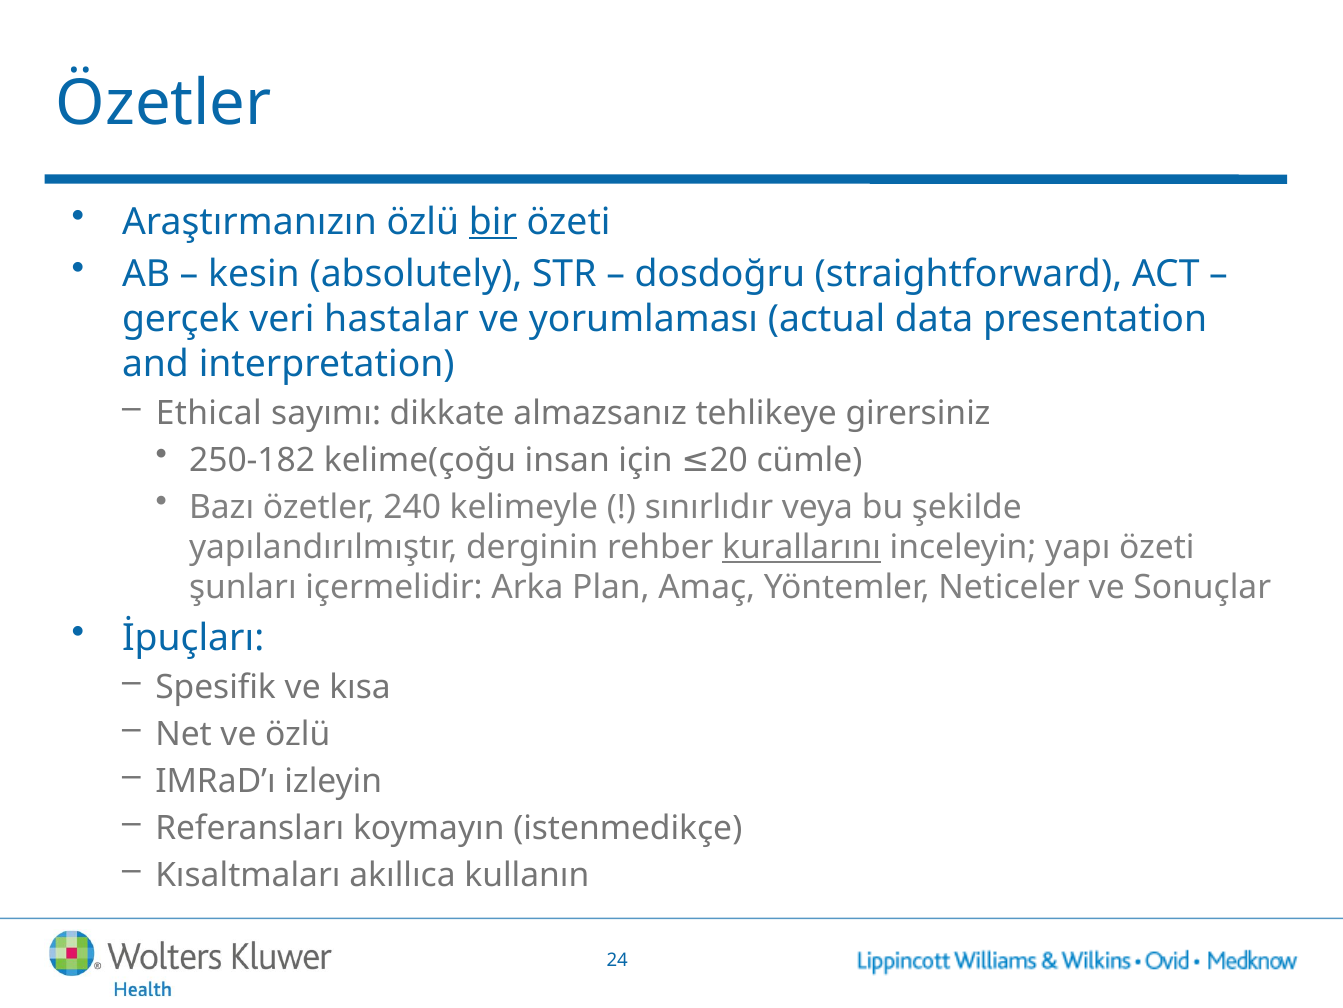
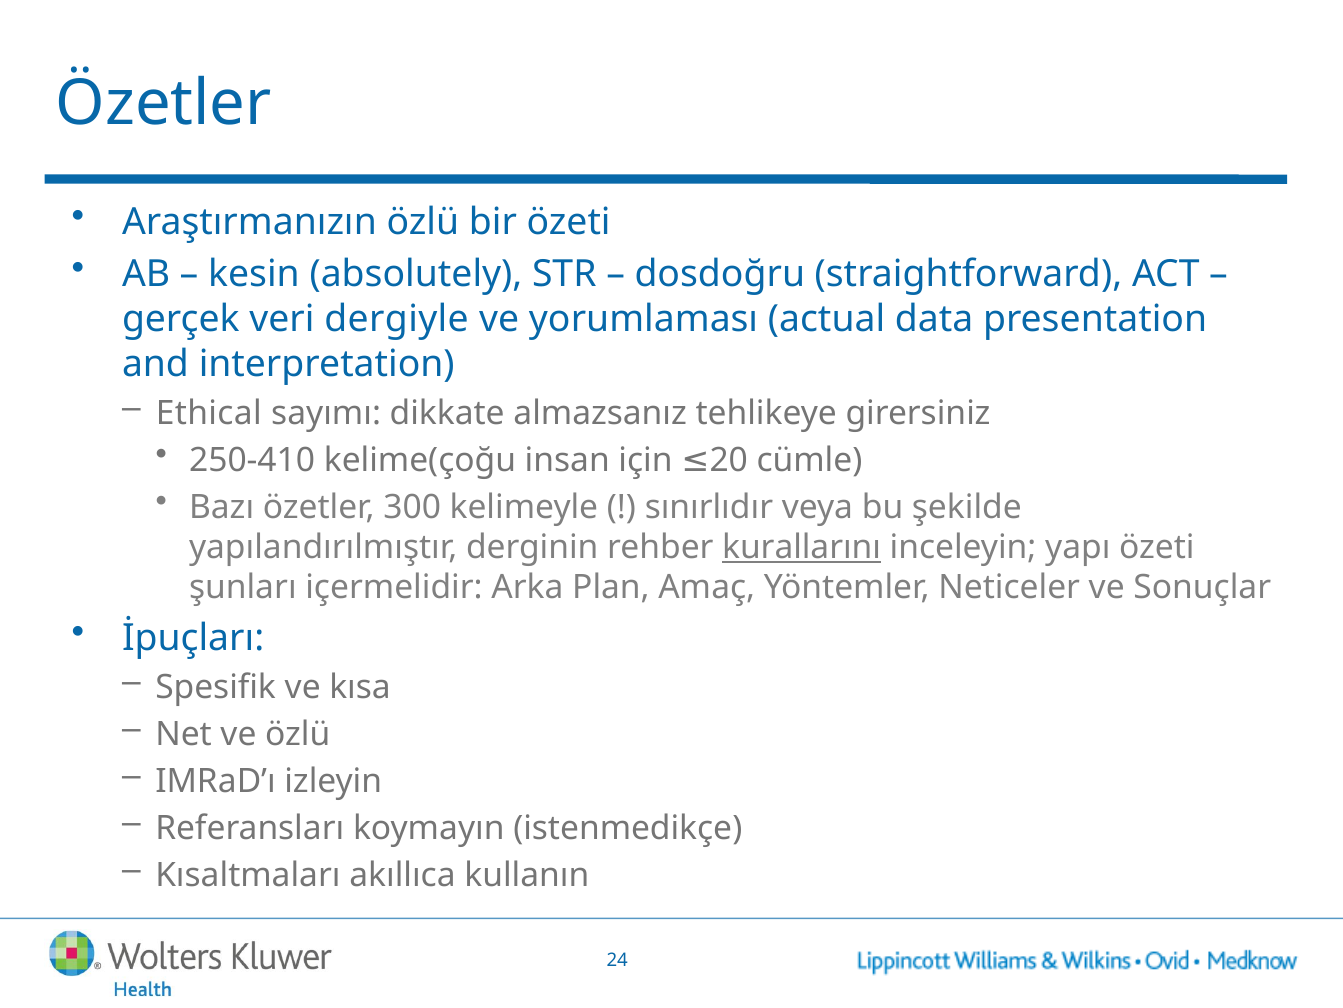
bir underline: present -> none
hastalar: hastalar -> dergiyle
250-182: 250-182 -> 250-410
240: 240 -> 300
